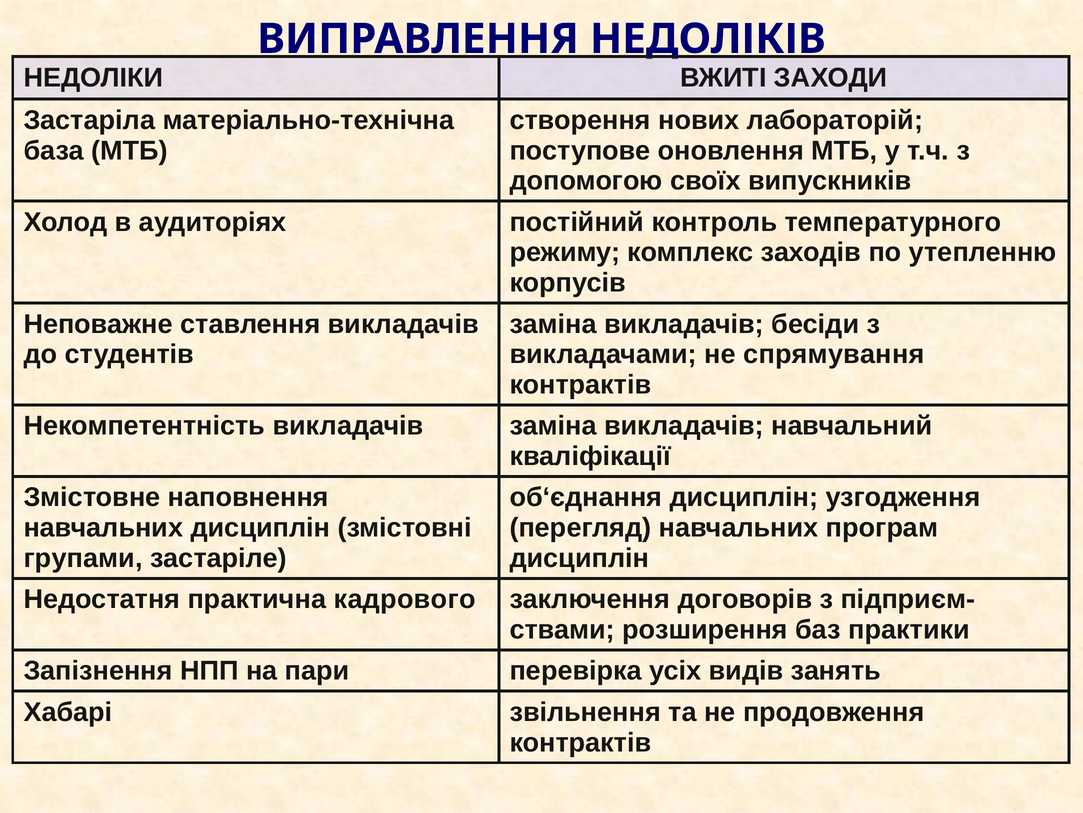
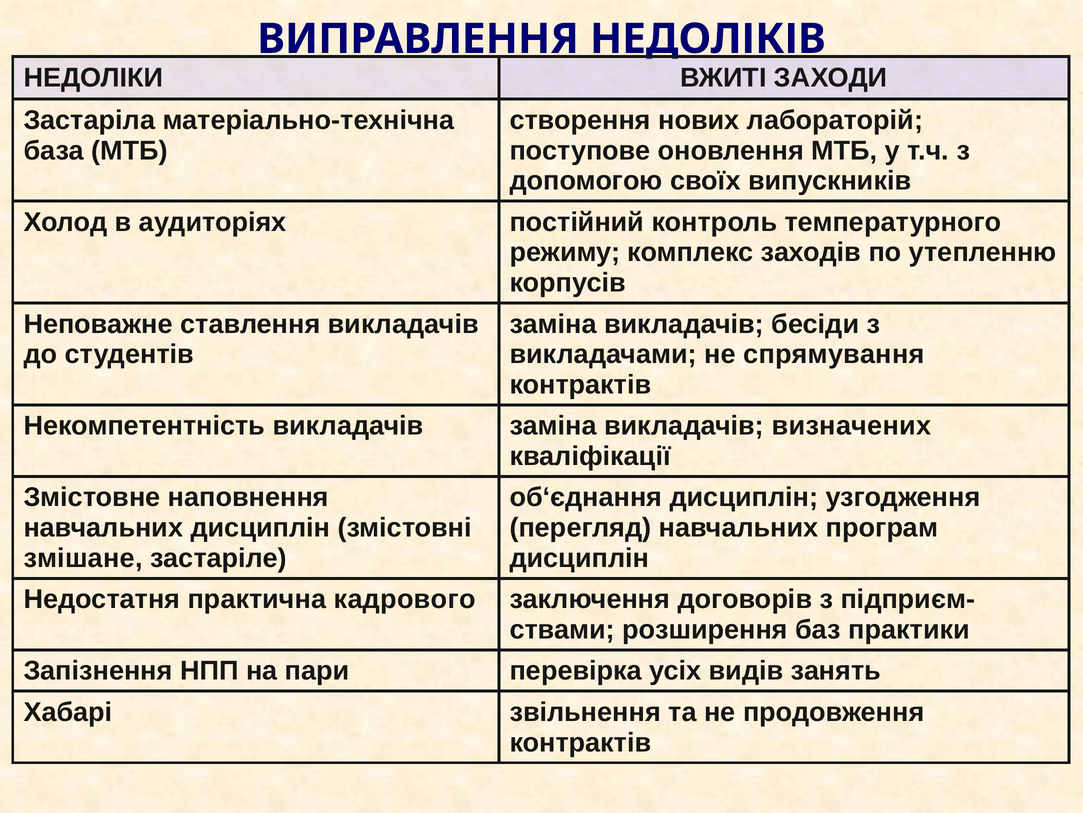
навчальний: навчальний -> визначених
групами: групами -> змішане
